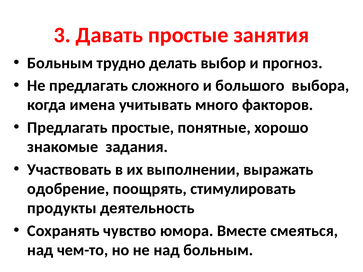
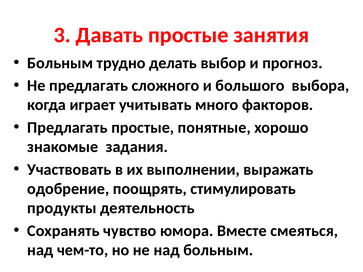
имена: имена -> играет
